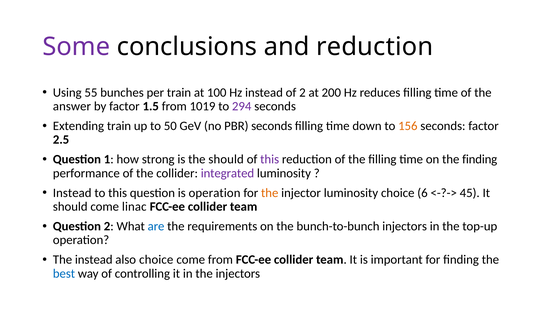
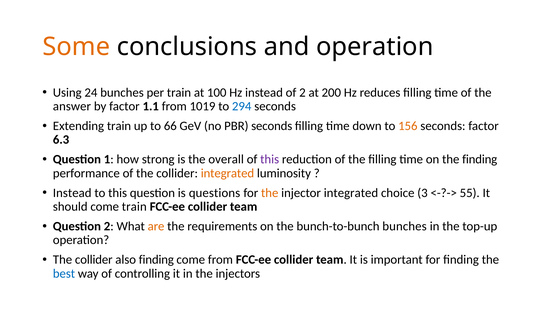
Some colour: purple -> orange
and reduction: reduction -> operation
55: 55 -> 24
1.5: 1.5 -> 1.1
294 colour: purple -> blue
50: 50 -> 66
2.5: 2.5 -> 6.3
the should: should -> overall
integrated at (227, 173) colour: purple -> orange
is operation: operation -> questions
injector luminosity: luminosity -> integrated
6: 6 -> 3
45: 45 -> 55
come linac: linac -> train
are colour: blue -> orange
bunch-to-bunch injectors: injectors -> bunches
instead at (94, 259): instead -> collider
also choice: choice -> finding
